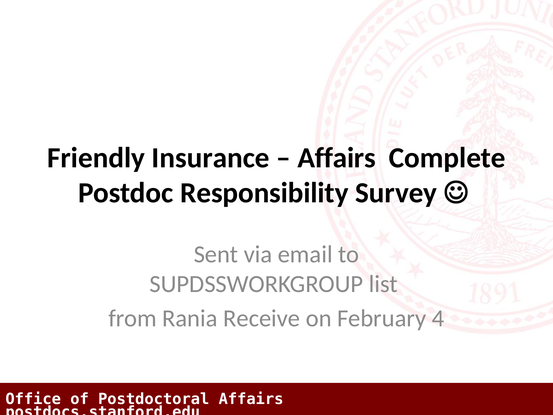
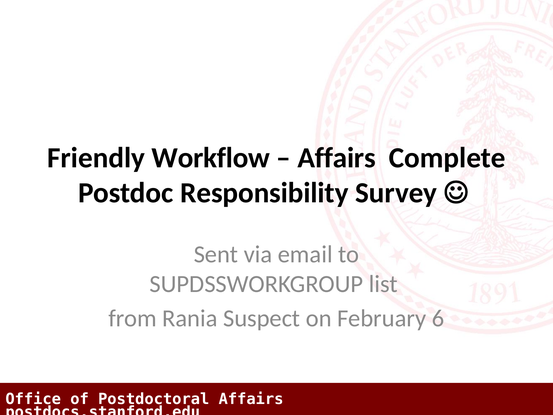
Insurance: Insurance -> Workflow
Receive: Receive -> Suspect
4: 4 -> 6
